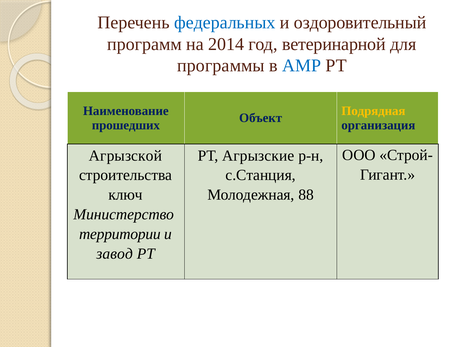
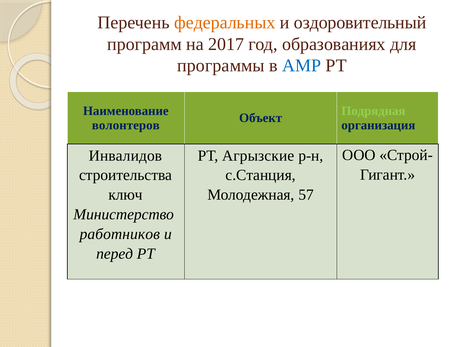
федеральных colour: blue -> orange
2014: 2014 -> 2017
ветеринарной: ветеринарной -> образованиях
Подрядная colour: yellow -> light green
прошедших: прошедших -> волонтеров
Агрызской: Агрызской -> Инвалидов
88: 88 -> 57
территории: территории -> работников
завод: завод -> перед
